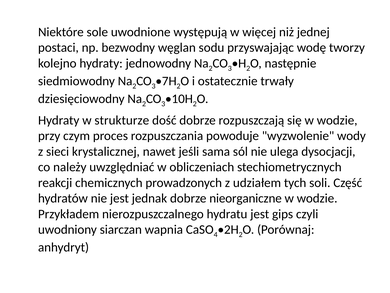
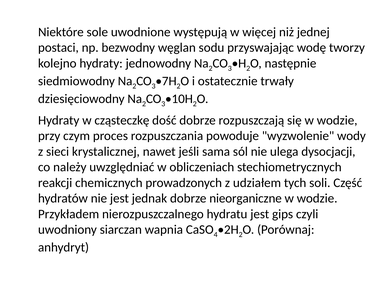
strukturze: strukturze -> cząsteczkę
